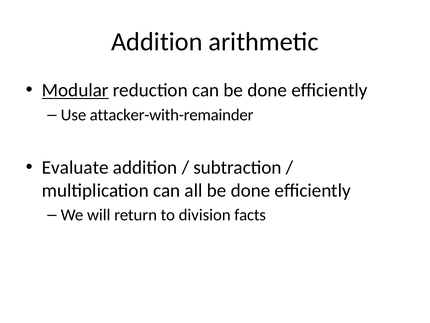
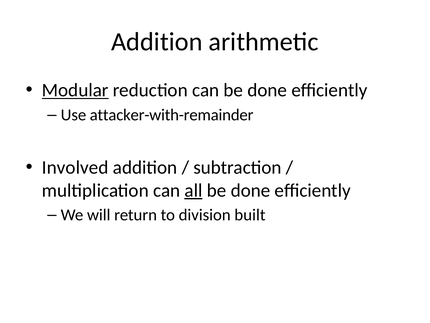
Evaluate: Evaluate -> Involved
all underline: none -> present
facts: facts -> built
